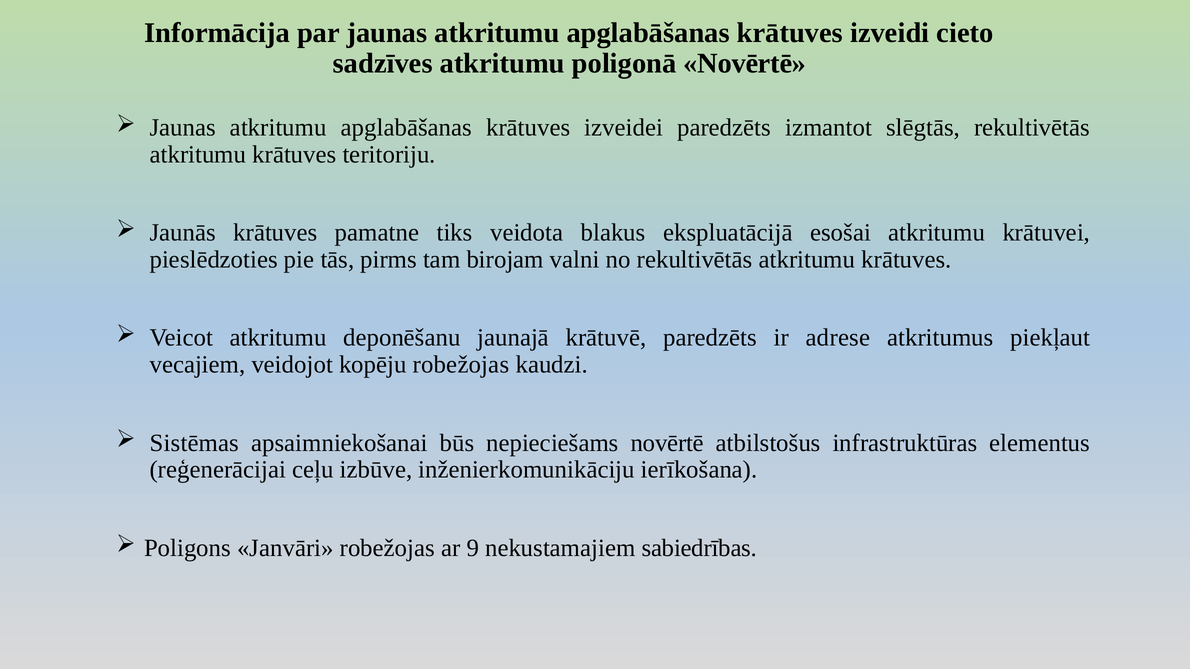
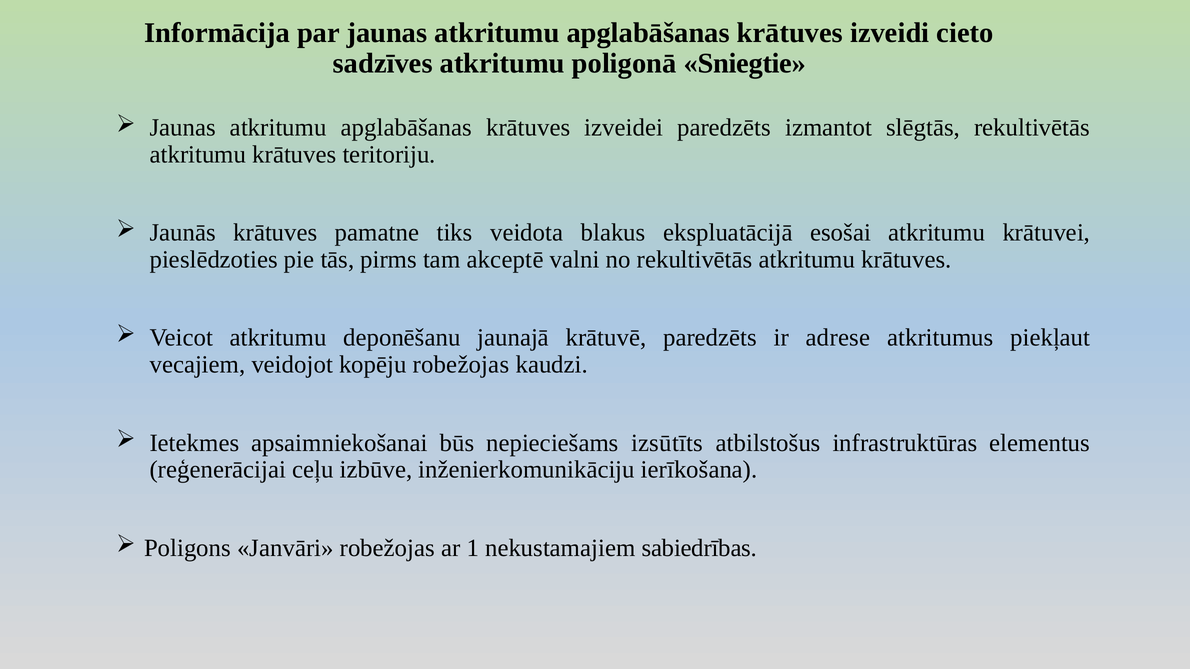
poligonā Novērtē: Novērtē -> Sniegtie
birojam: birojam -> akceptē
Sistēmas: Sistēmas -> Ietekmes
nepieciešams novērtē: novērtē -> izsūtīts
9: 9 -> 1
